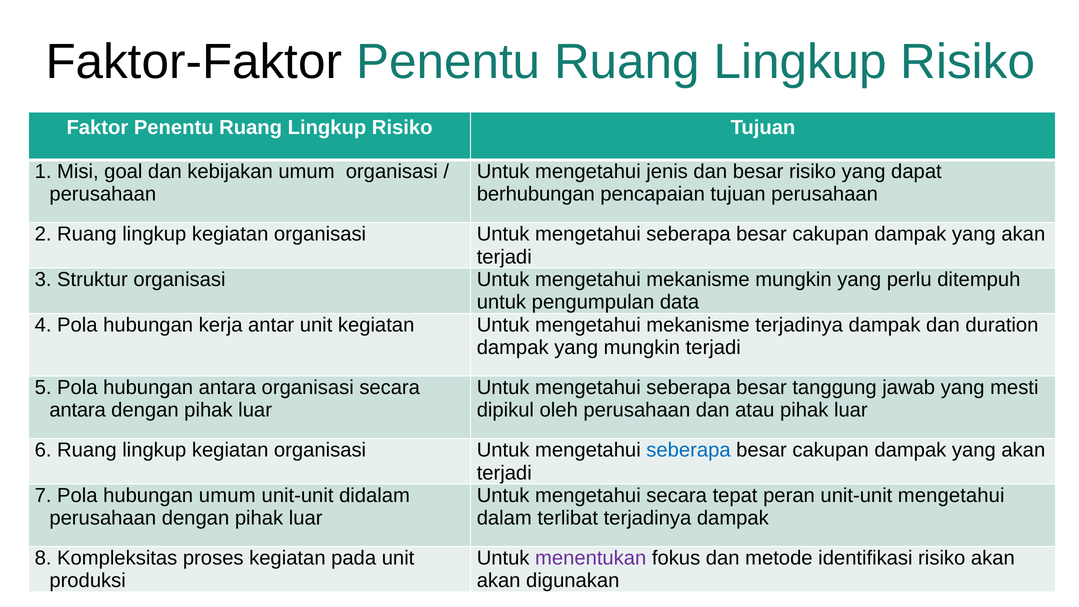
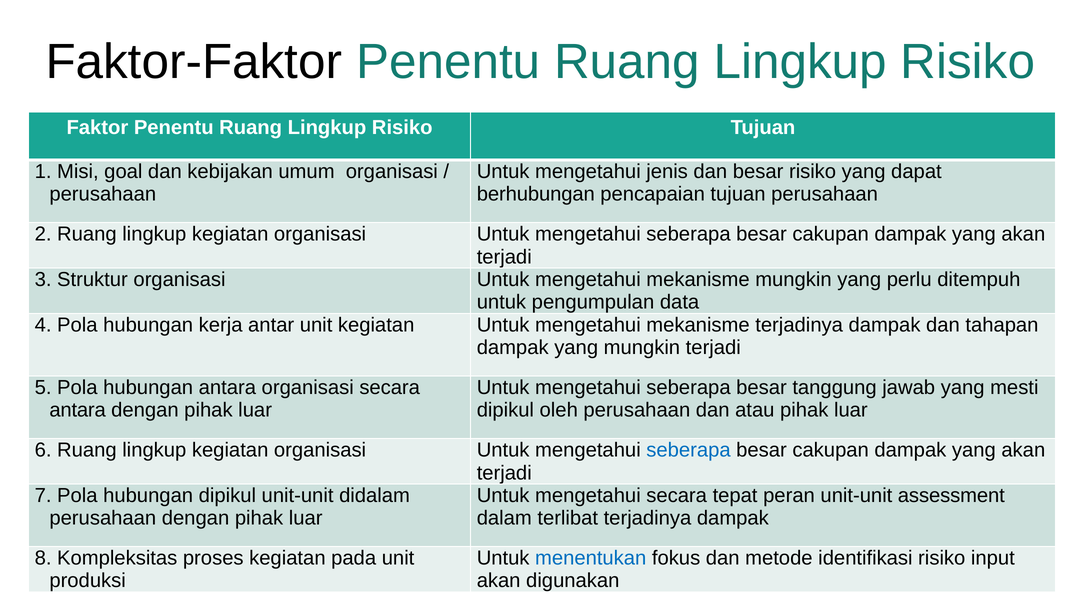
duration: duration -> tahapan
hubungan umum: umum -> dipikul
unit-unit mengetahui: mengetahui -> assessment
menentukan colour: purple -> blue
risiko akan: akan -> input
